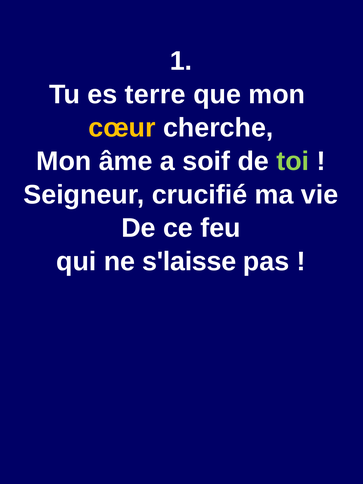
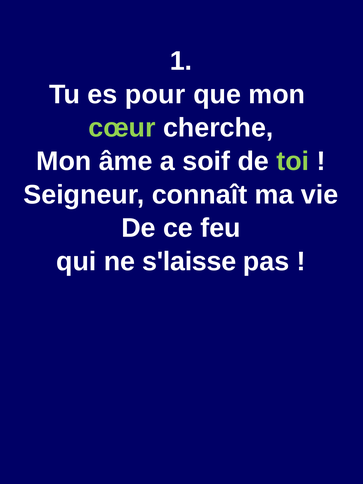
terre: terre -> pour
cœur colour: yellow -> light green
crucifié: crucifié -> connaît
